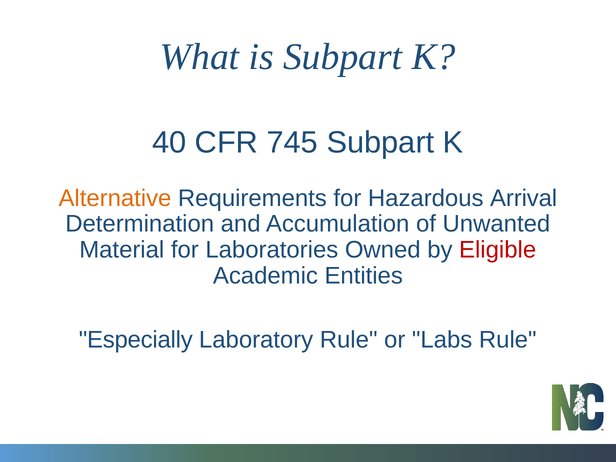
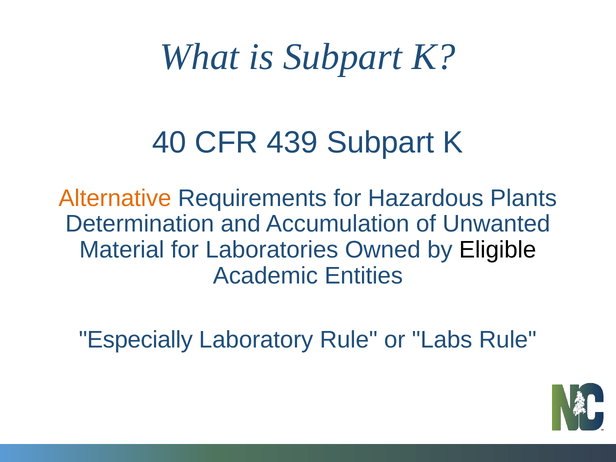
745: 745 -> 439
Arrival: Arrival -> Plants
Eligible colour: red -> black
